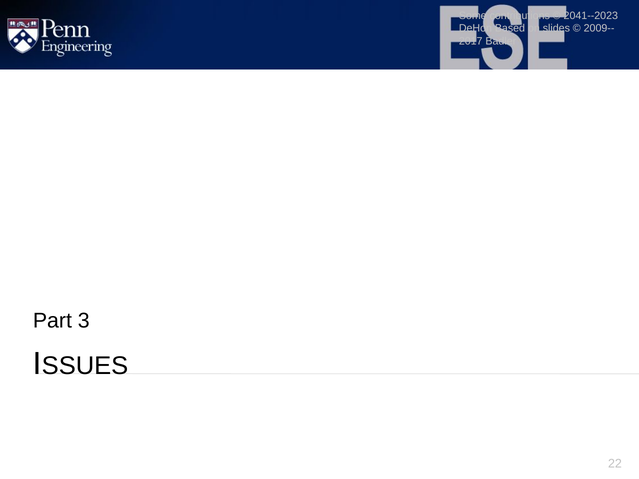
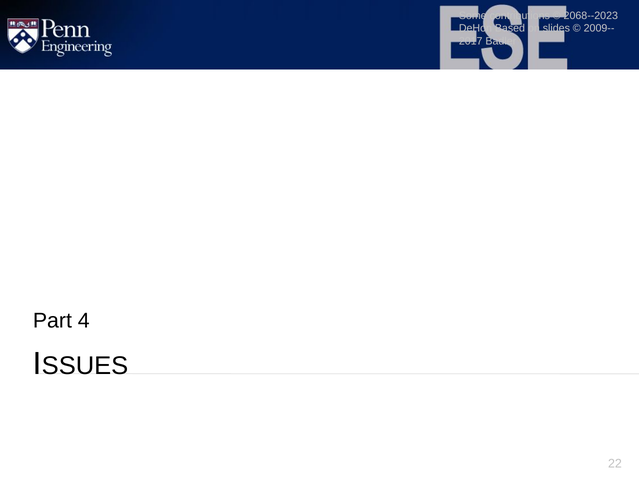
2041--2023: 2041--2023 -> 2068--2023
3: 3 -> 4
